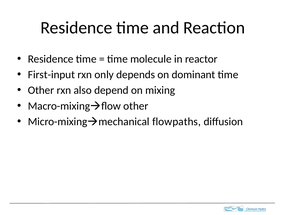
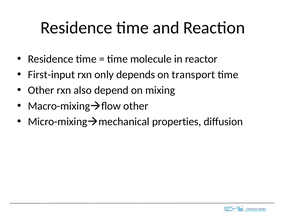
dominant: dominant -> transport
flowpaths: flowpaths -> properties
